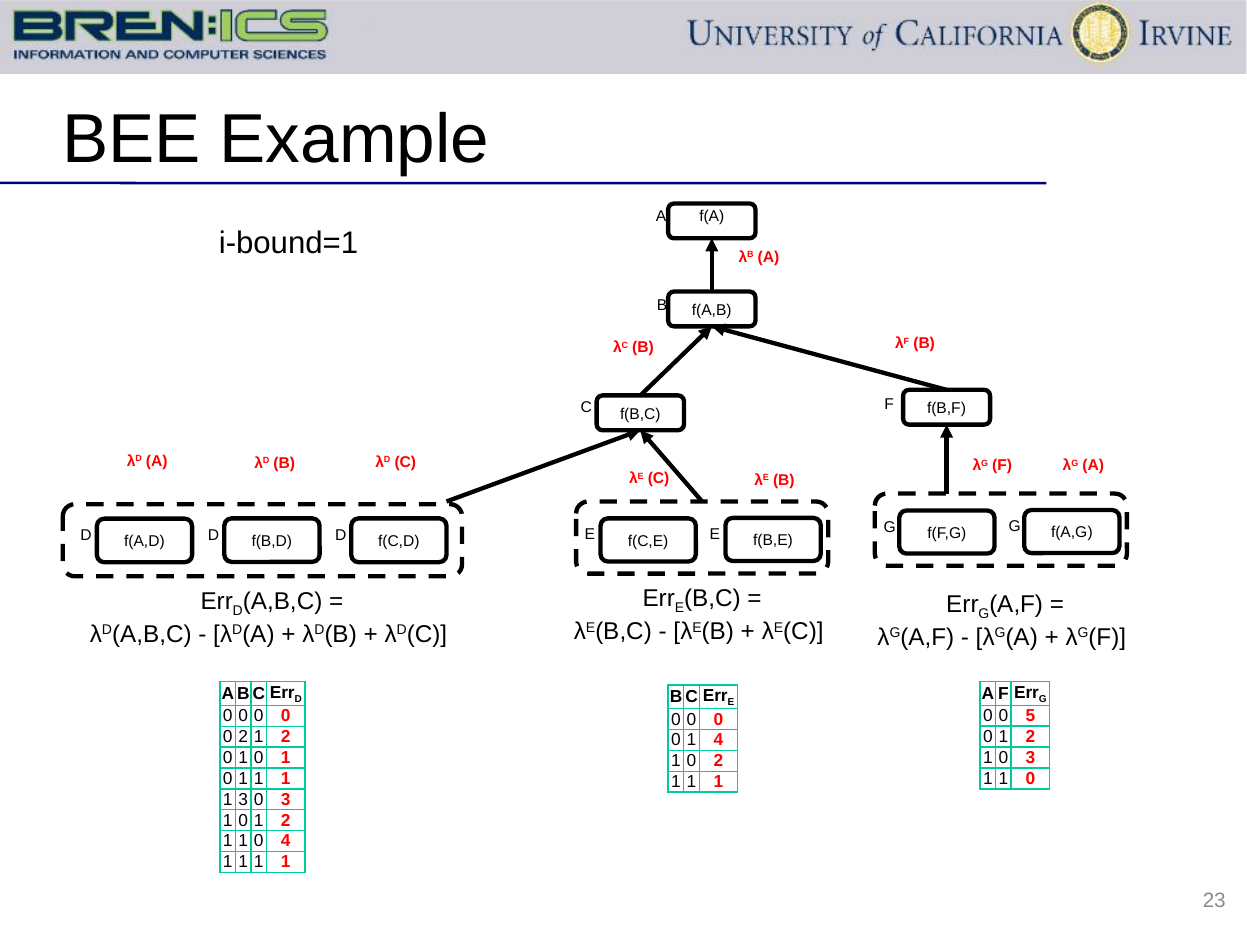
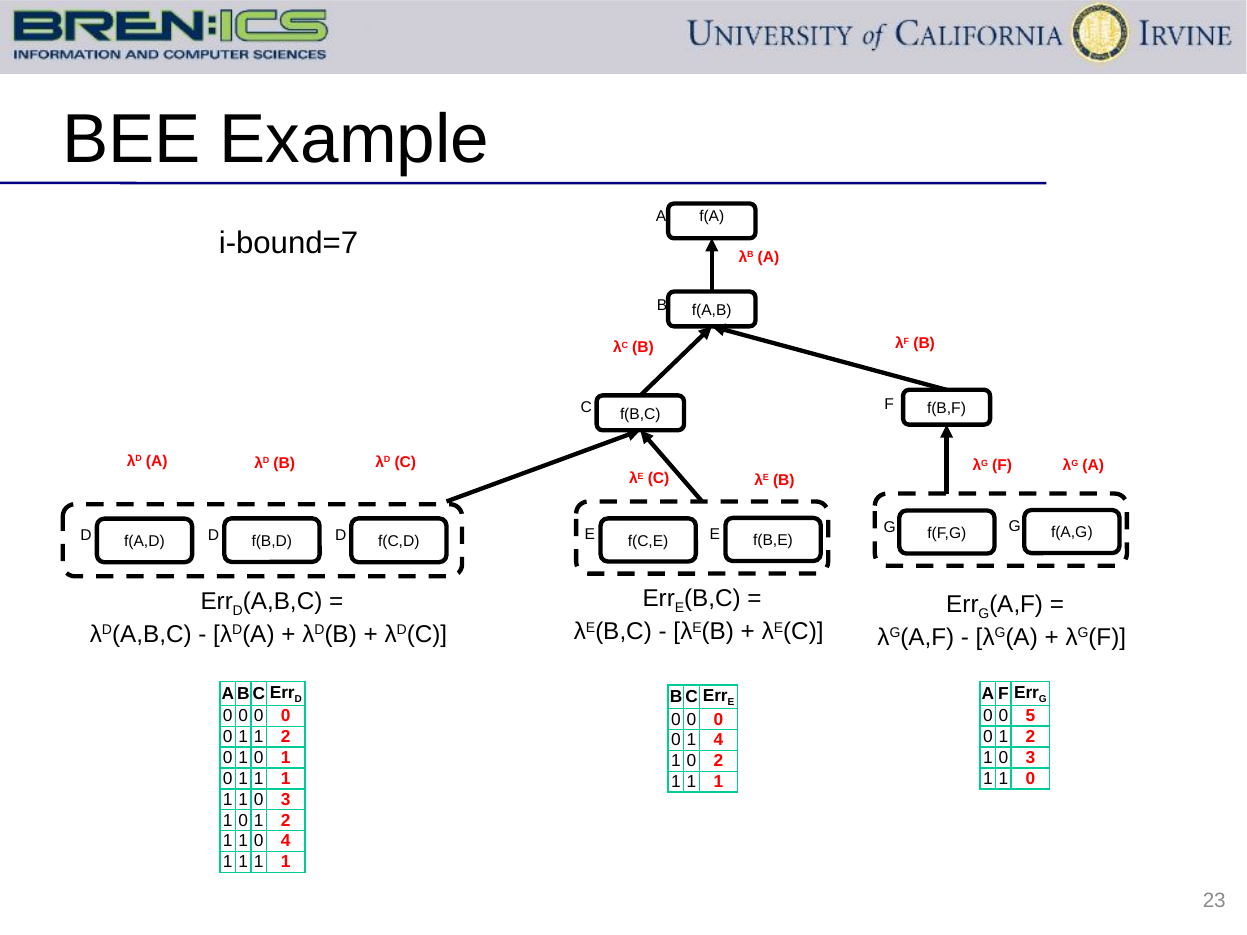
i-bound=1: i-bound=1 -> i-bound=7
2 at (243, 737): 2 -> 1
3 at (243, 800): 3 -> 1
